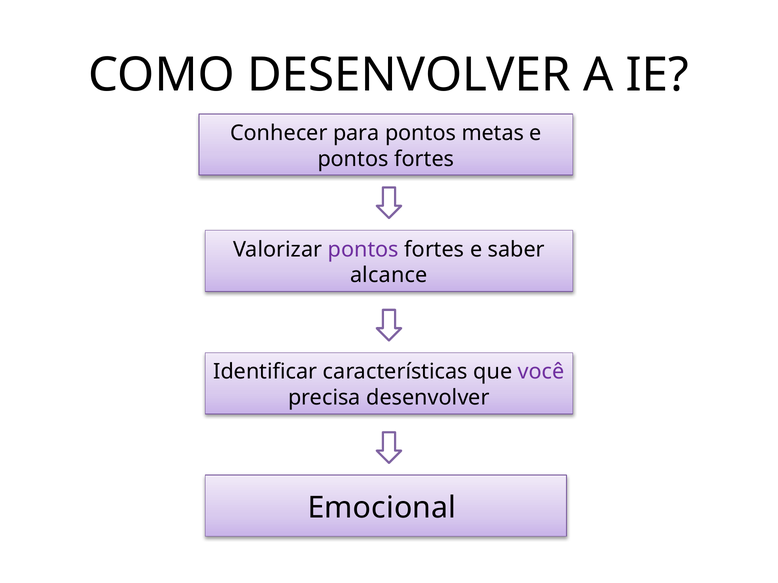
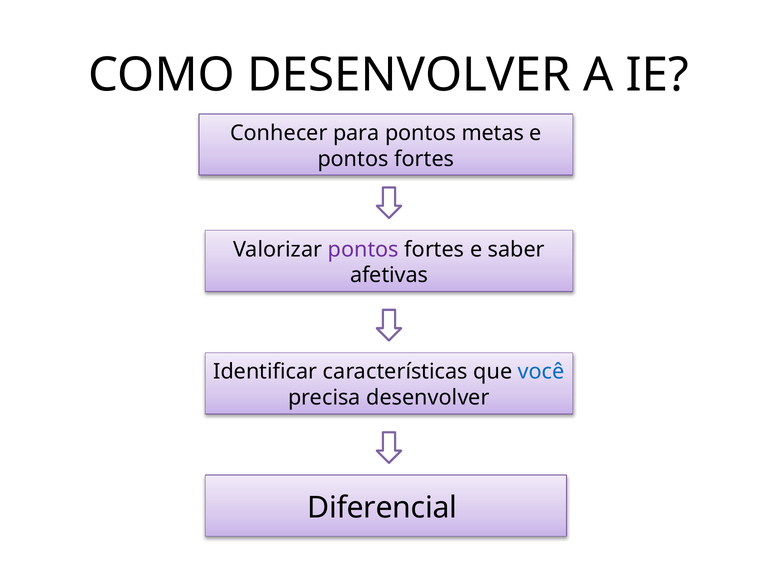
alcance: alcance -> afetivas
você colour: purple -> blue
Emocional: Emocional -> Diferencial
